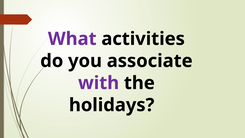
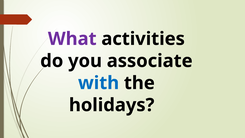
with colour: purple -> blue
